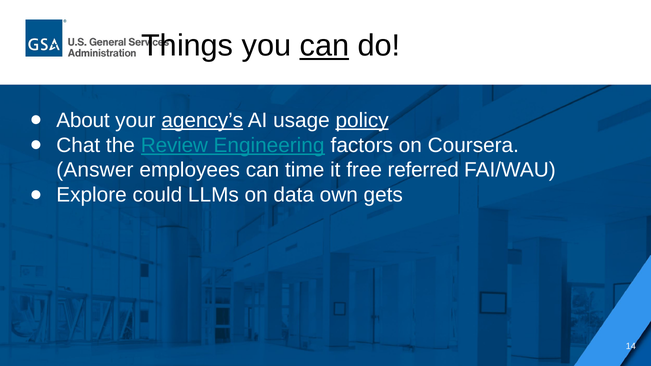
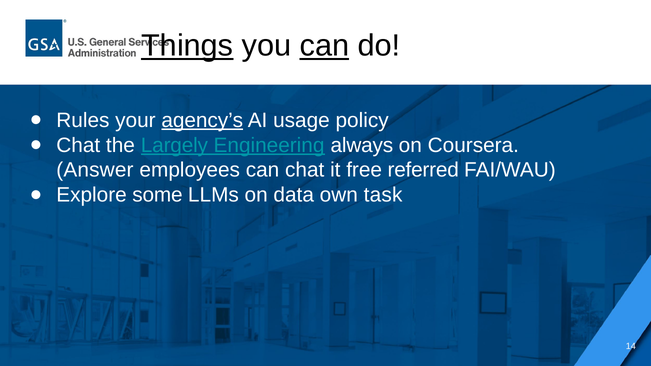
Things underline: none -> present
About: About -> Rules
policy underline: present -> none
Review: Review -> Largely
factors: factors -> always
can time: time -> chat
could: could -> some
gets: gets -> task
